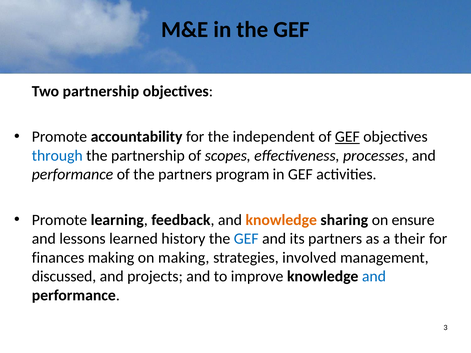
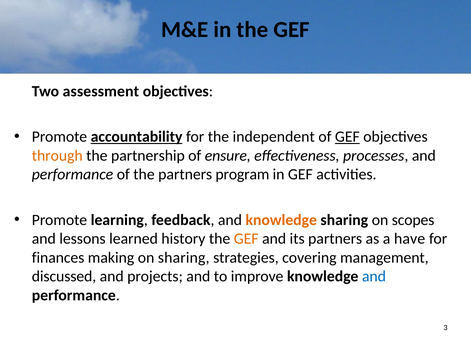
Two partnership: partnership -> assessment
accountability underline: none -> present
through colour: blue -> orange
scopes: scopes -> ensure
ensure: ensure -> scopes
GEF at (246, 239) colour: blue -> orange
their: their -> have
on making: making -> sharing
involved: involved -> covering
